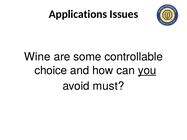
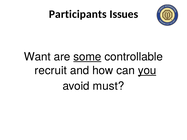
Applications: Applications -> Participants
Wine: Wine -> Want
some underline: none -> present
choice: choice -> recruit
